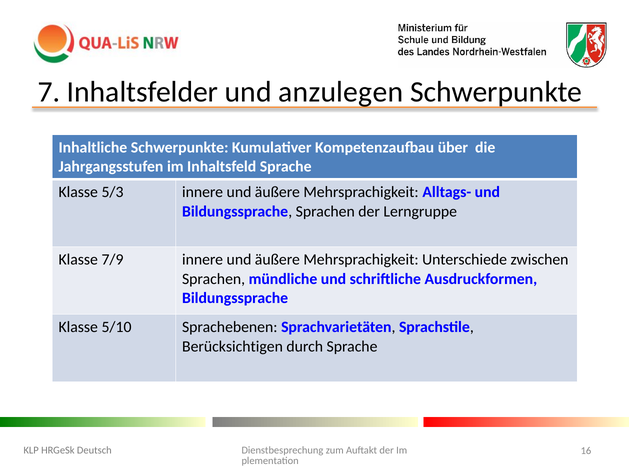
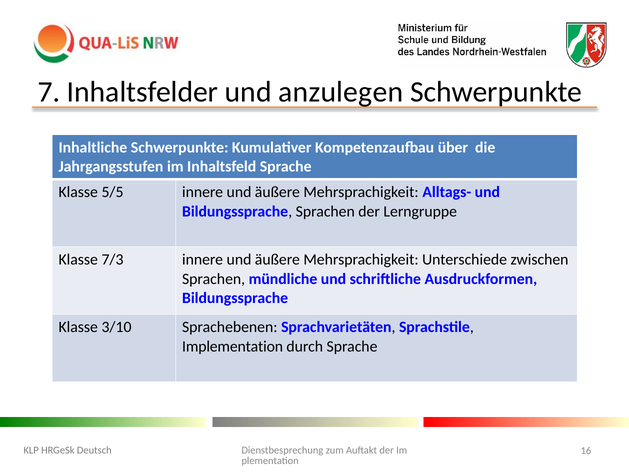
5/3: 5/3 -> 5/5
7/9: 7/9 -> 7/3
5/10: 5/10 -> 3/10
Berücksichtigen: Berücksichtigen -> Implementation
